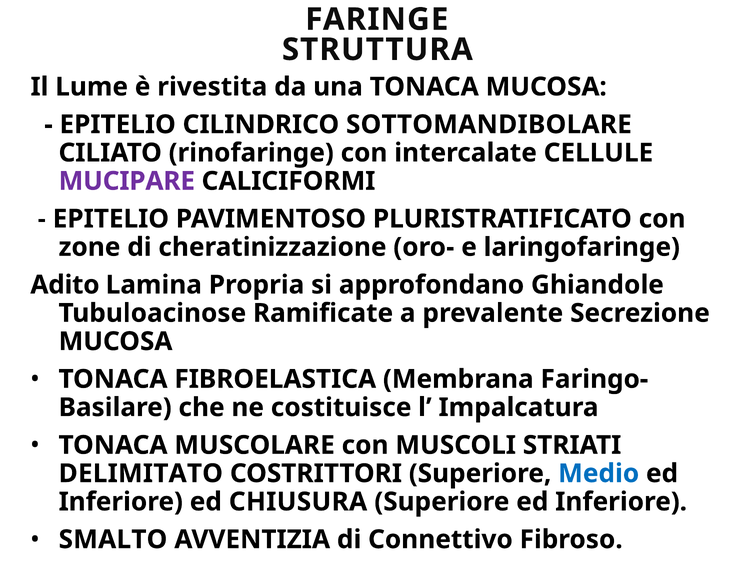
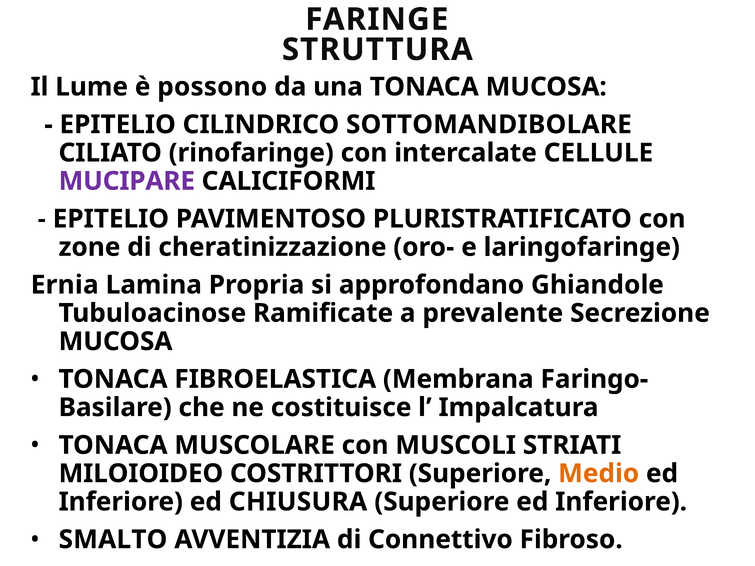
rivestita: rivestita -> possono
Adito: Adito -> Ernia
DELIMITATO: DELIMITATO -> MILOIOIDEO
Medio colour: blue -> orange
